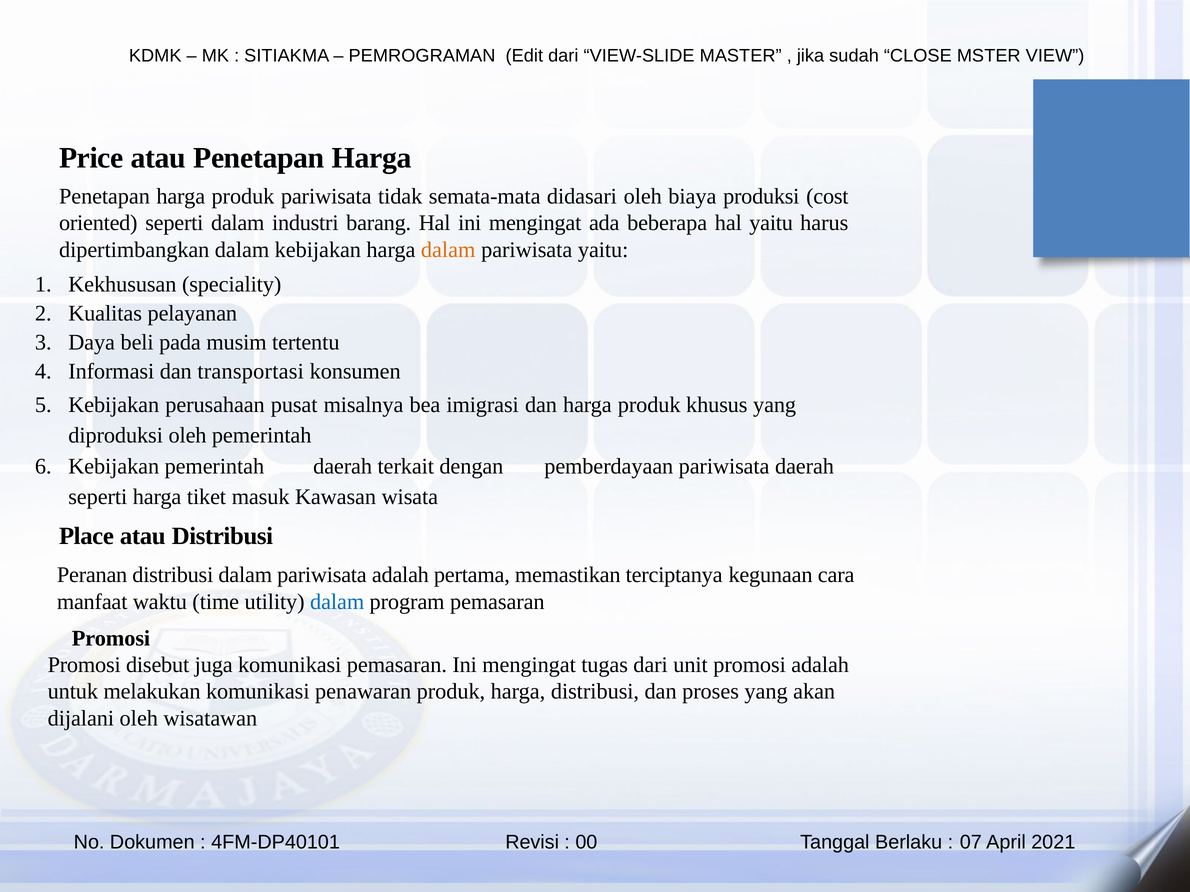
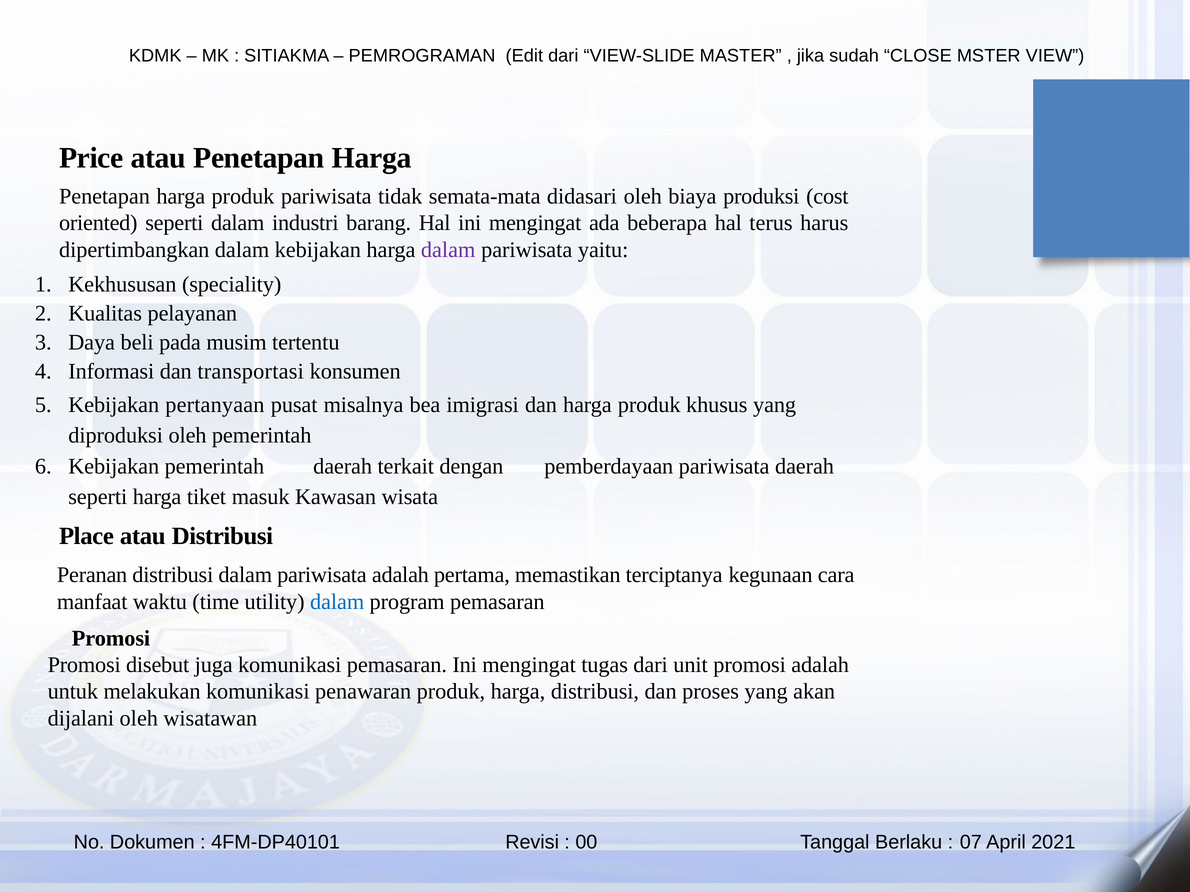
hal yaitu: yaitu -> terus
dalam at (448, 250) colour: orange -> purple
perusahaan: perusahaan -> pertanyaan
